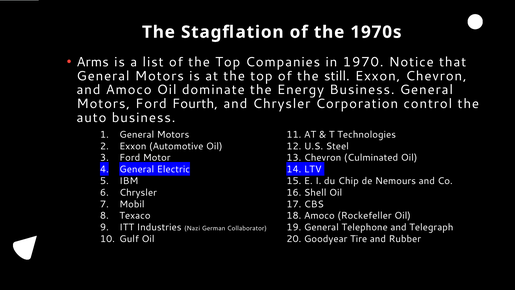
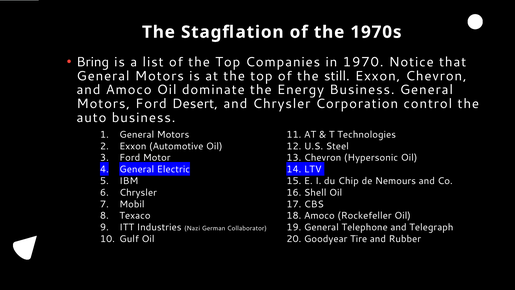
Arms: Arms -> Bring
Fourth: Fourth -> Desert
Culminated: Culminated -> Hypersonic
